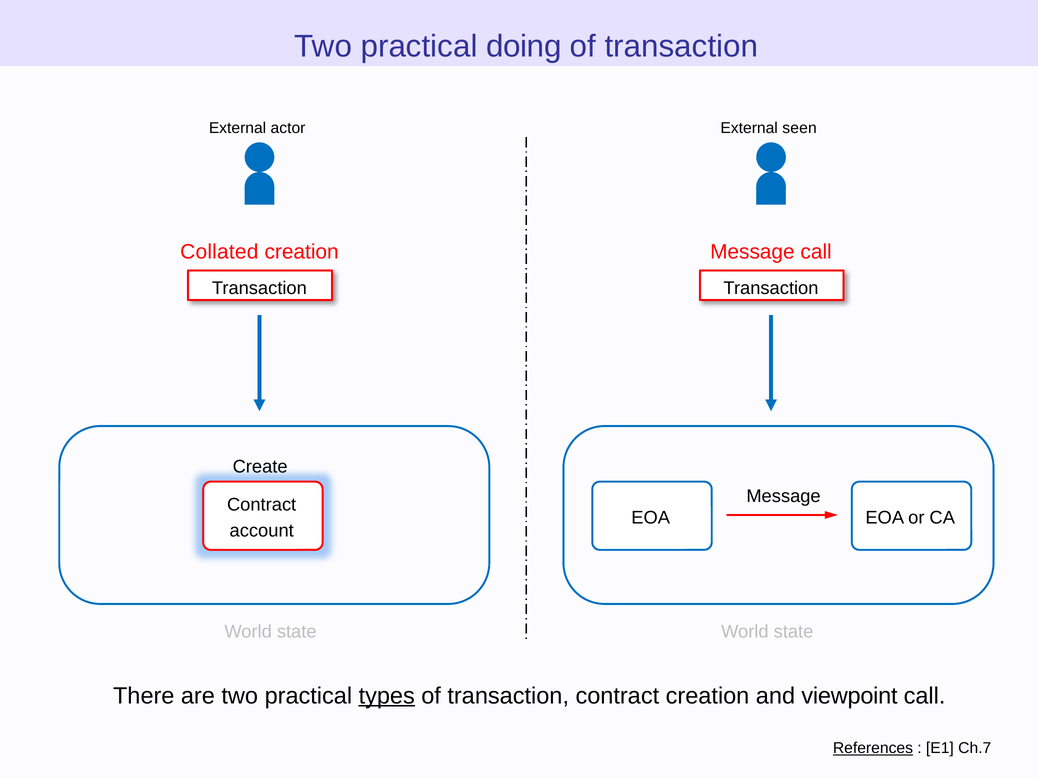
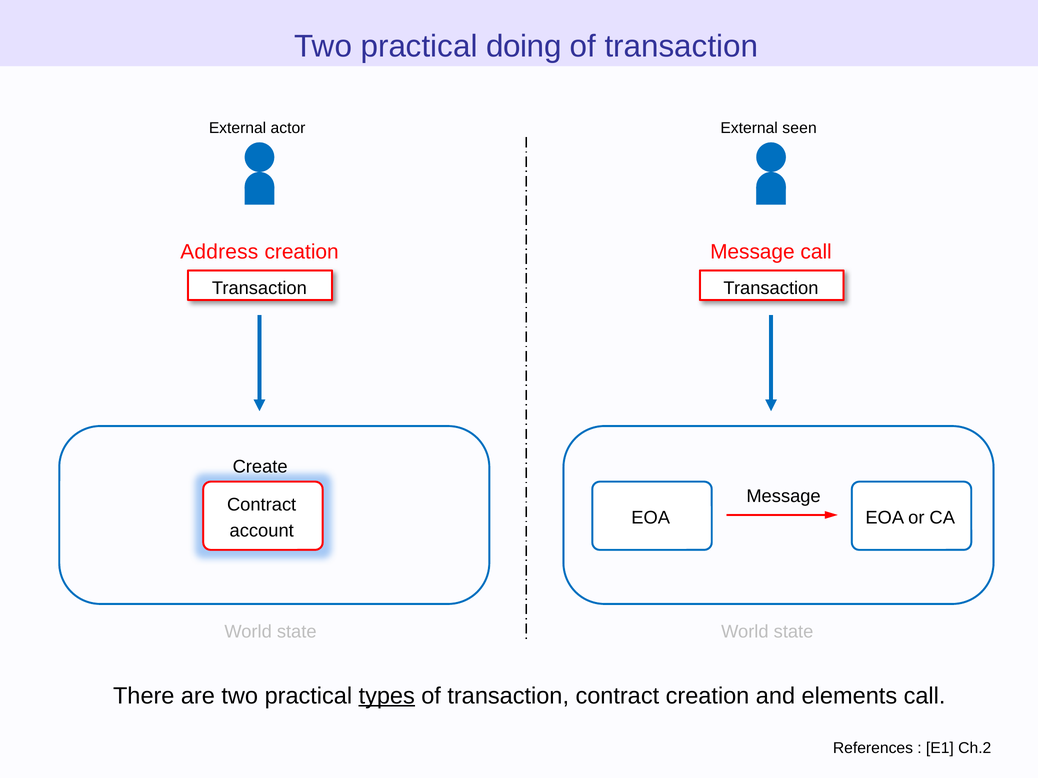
Collated: Collated -> Address
viewpoint: viewpoint -> elements
References underline: present -> none
Ch.7: Ch.7 -> Ch.2
